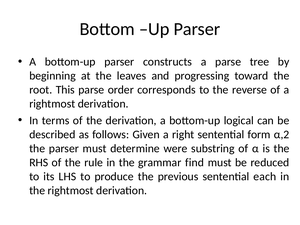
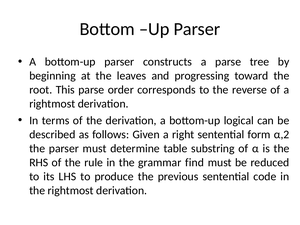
were: were -> table
each: each -> code
